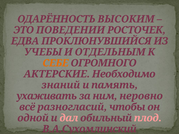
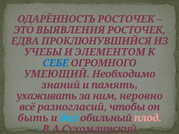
ОДАРЁННОСТЬ ВЫСОКИМ: ВЫСОКИМ -> РОСТОЧЕК
ПОВЕДЕНИИ: ПОВЕДЕНИИ -> ВЫЯВЛЕНИЯ
ОТДЕЛЬНЫМ: ОТДЕЛЬНЫМ -> ЭЛЕМЕНТОМ
СЕБЕ colour: orange -> blue
АКТЕРСКИЕ: АКТЕРСКИЕ -> УМЕЮЩИЙ
одной: одной -> быть
дал colour: pink -> light blue
